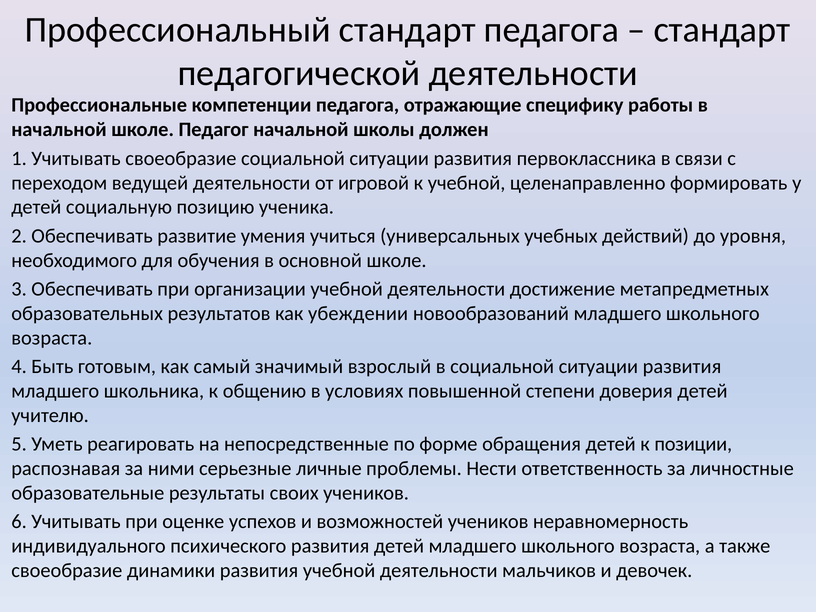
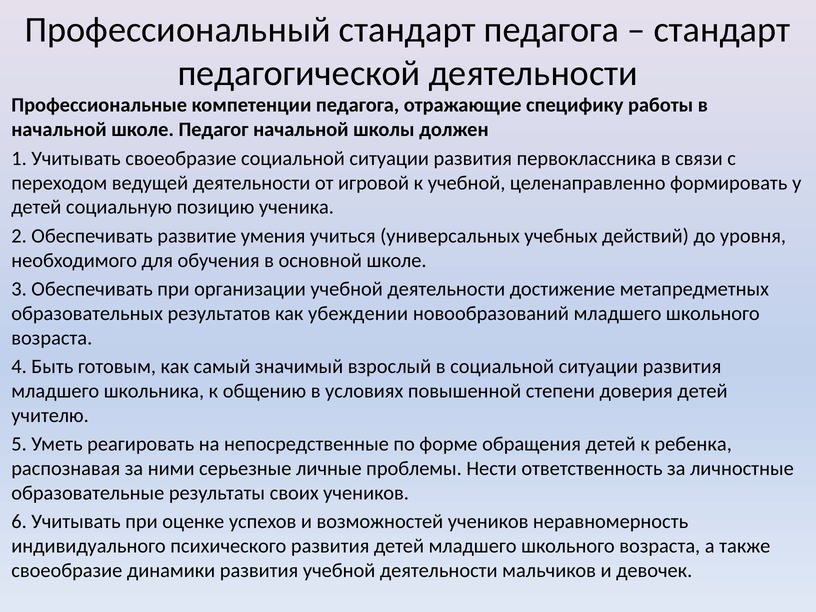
позиции: позиции -> ребенка
